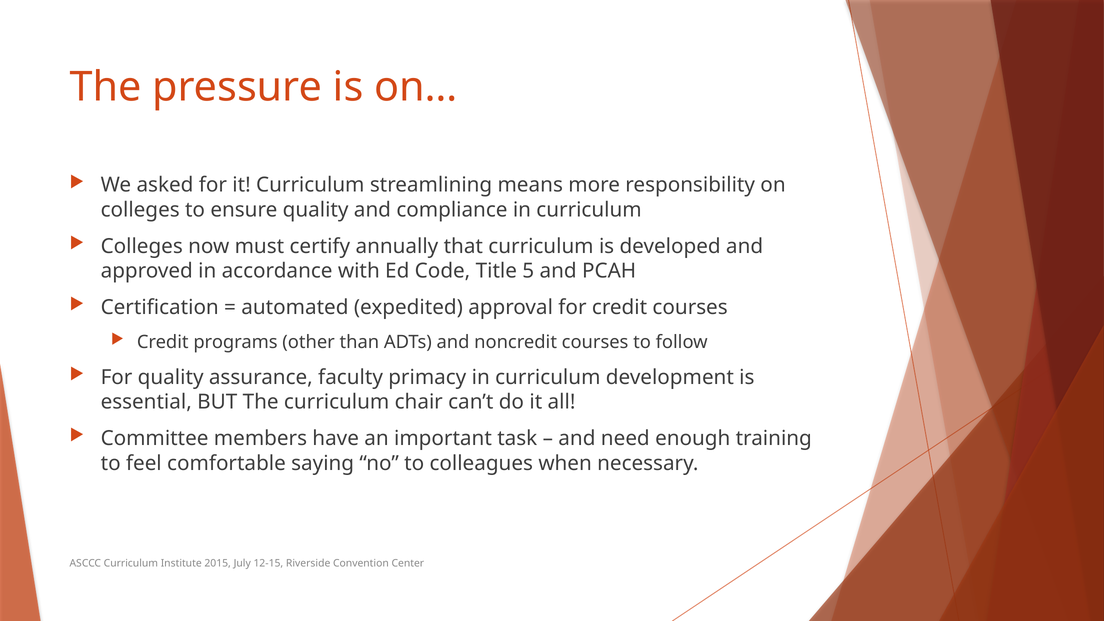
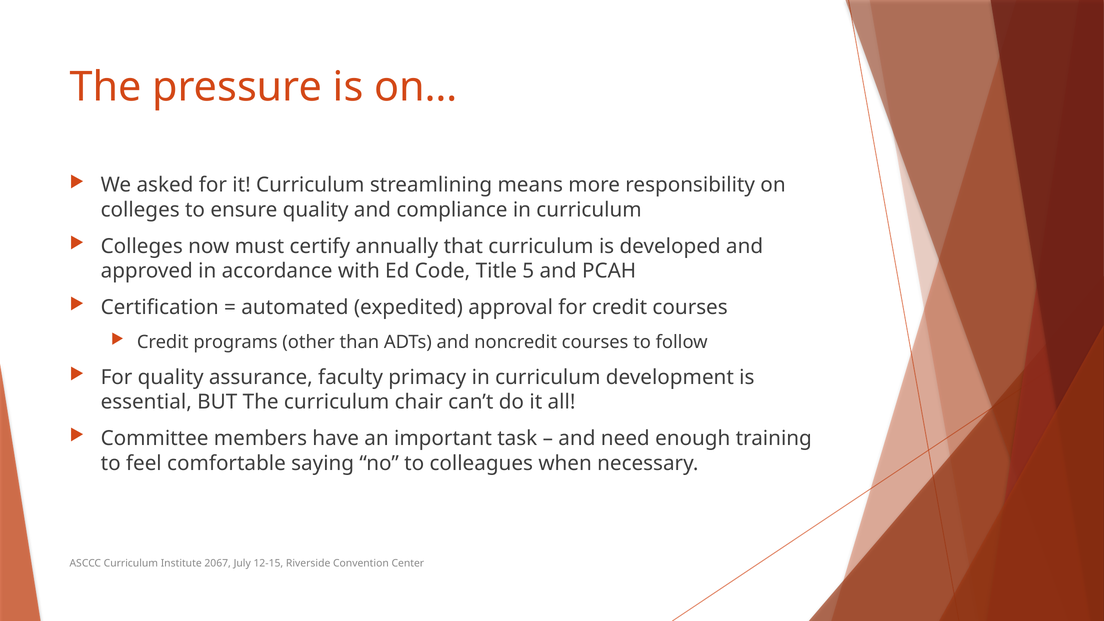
2015: 2015 -> 2067
